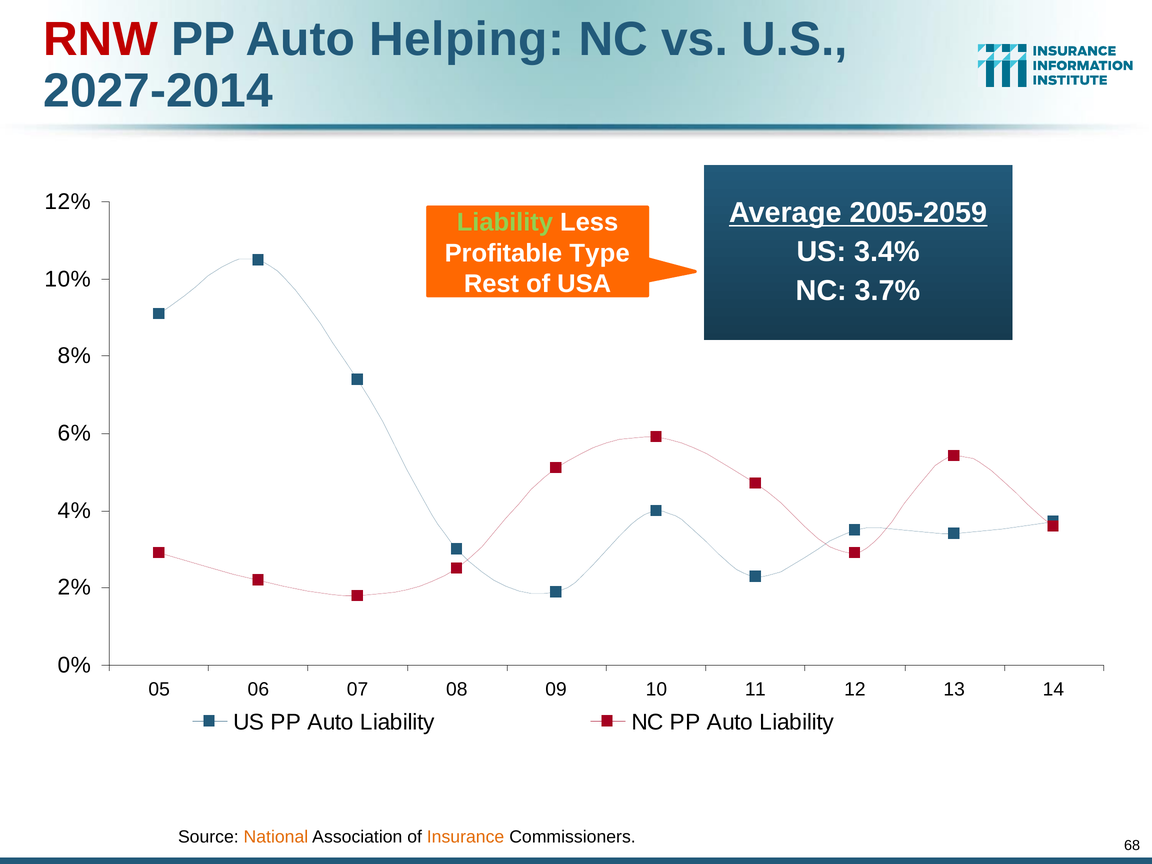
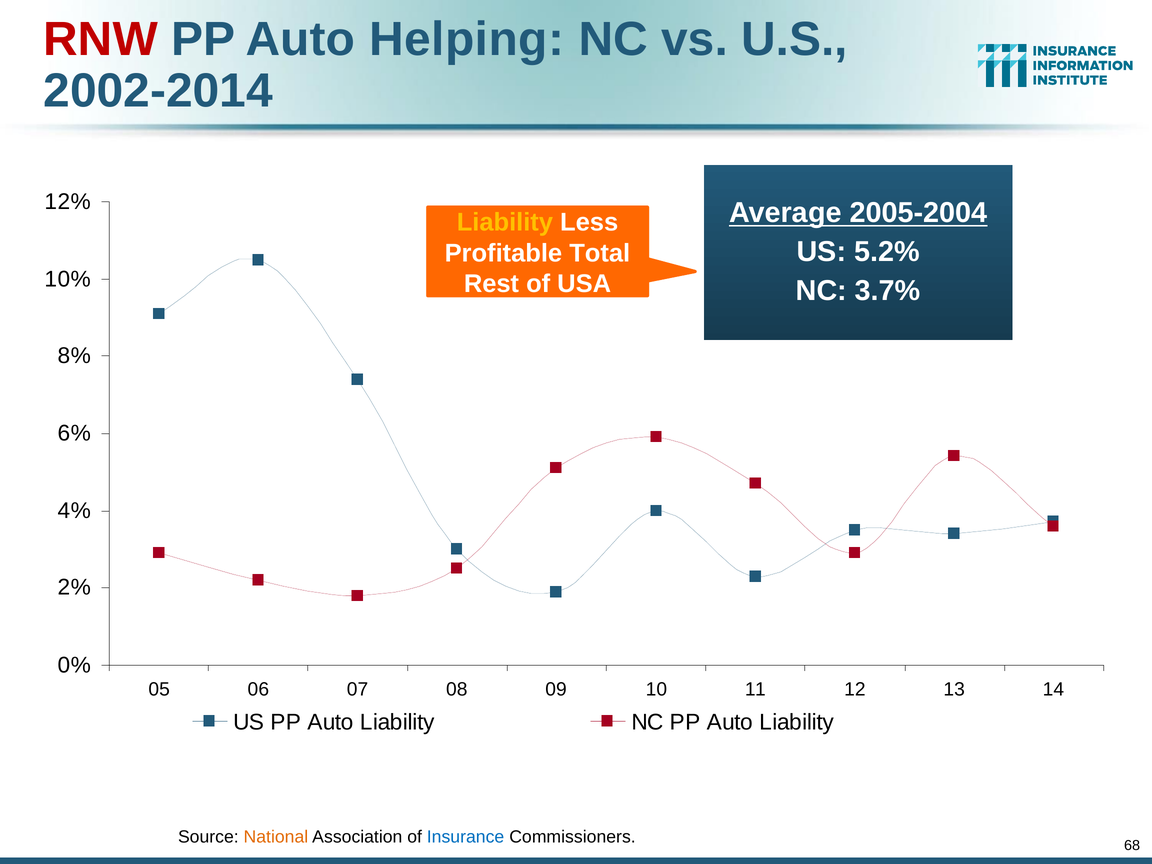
2027-2014: 2027-2014 -> 2002-2014
2005-2059: 2005-2059 -> 2005-2004
Liability at (505, 223) colour: light green -> yellow
3.4%: 3.4% -> 5.2%
Type: Type -> Total
Insurance colour: orange -> blue
